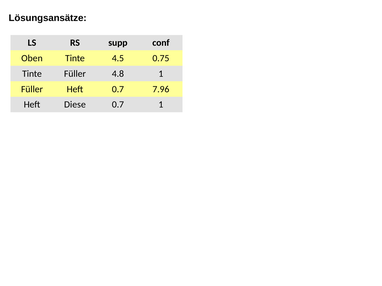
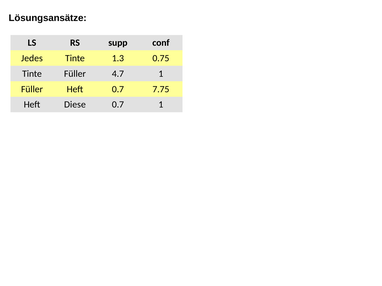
Oben: Oben -> Jedes
4.5: 4.5 -> 1.3
4.8: 4.8 -> 4.7
7.96: 7.96 -> 7.75
